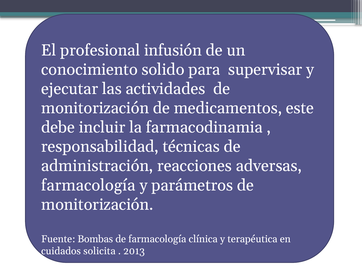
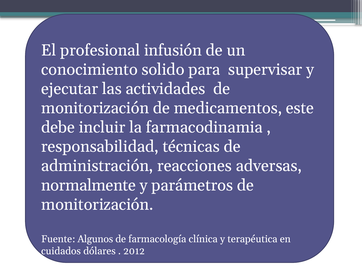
farmacología at (88, 186): farmacología -> normalmente
Bombas: Bombas -> Algunos
solicita: solicita -> dólares
2013: 2013 -> 2012
